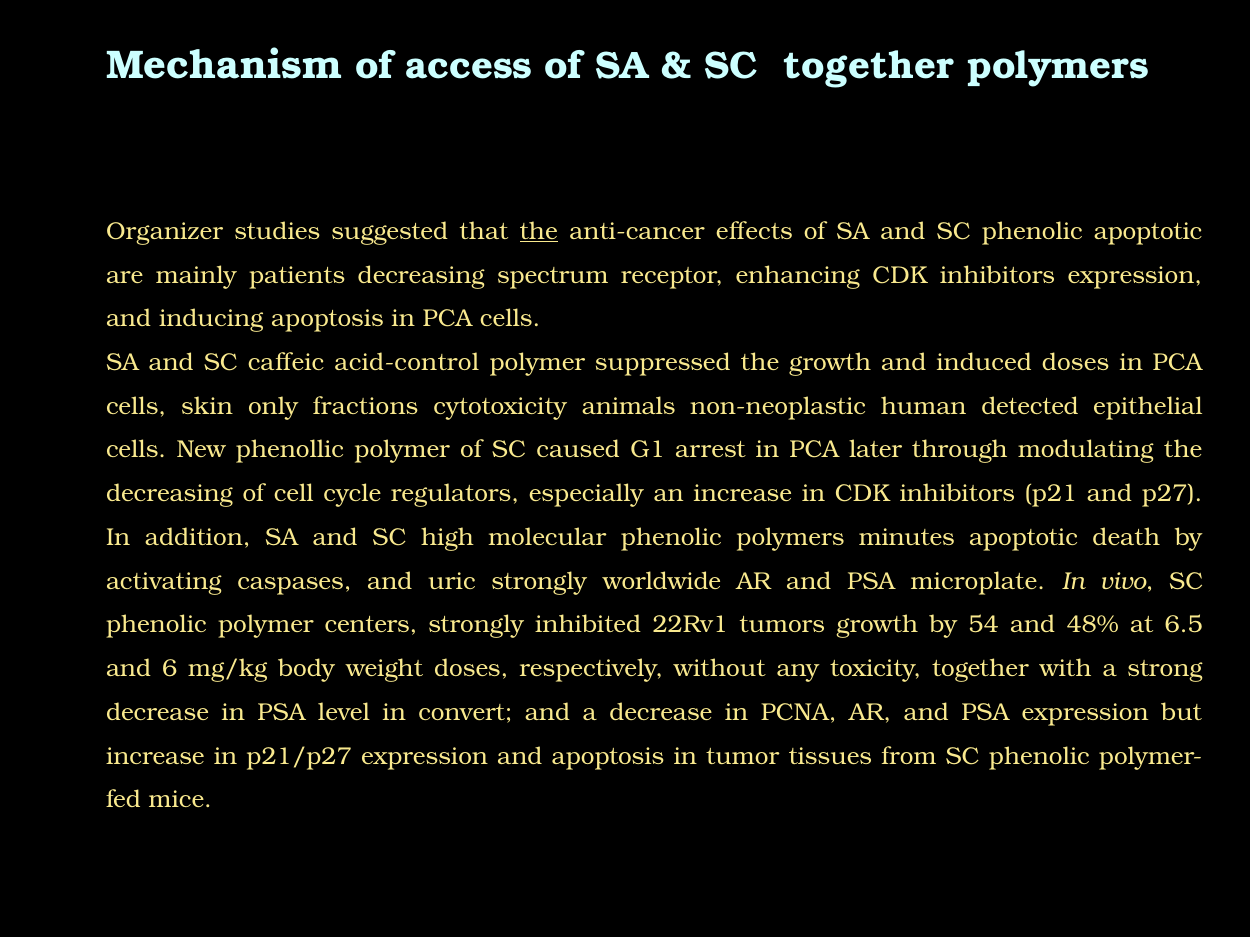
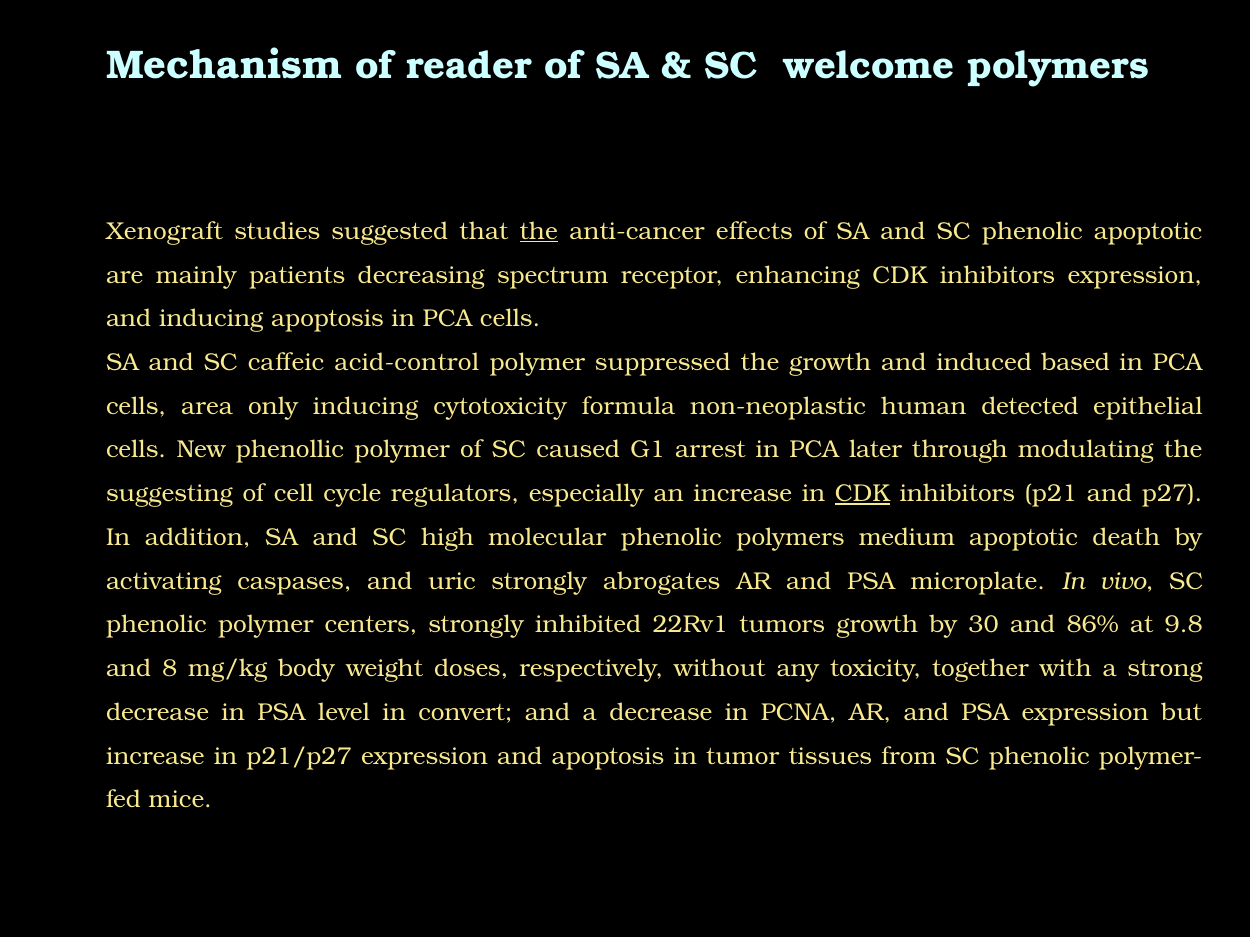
access: access -> reader
SC together: together -> welcome
Organizer: Organizer -> Xenograft
induced doses: doses -> based
skin: skin -> area
only fractions: fractions -> inducing
animals: animals -> formula
decreasing at (169, 494): decreasing -> suggesting
CDK at (862, 494) underline: none -> present
minutes: minutes -> medium
worldwide: worldwide -> abrogates
54: 54 -> 30
48%: 48% -> 86%
6.5: 6.5 -> 9.8
6: 6 -> 8
